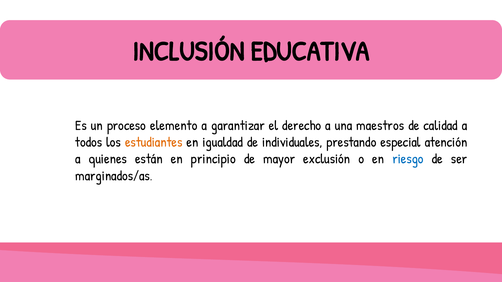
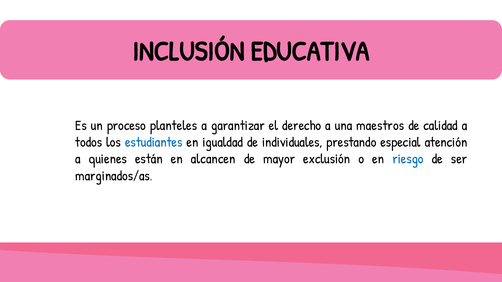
elemento: elemento -> planteles
estudiantes colour: orange -> blue
principio: principio -> alcancen
